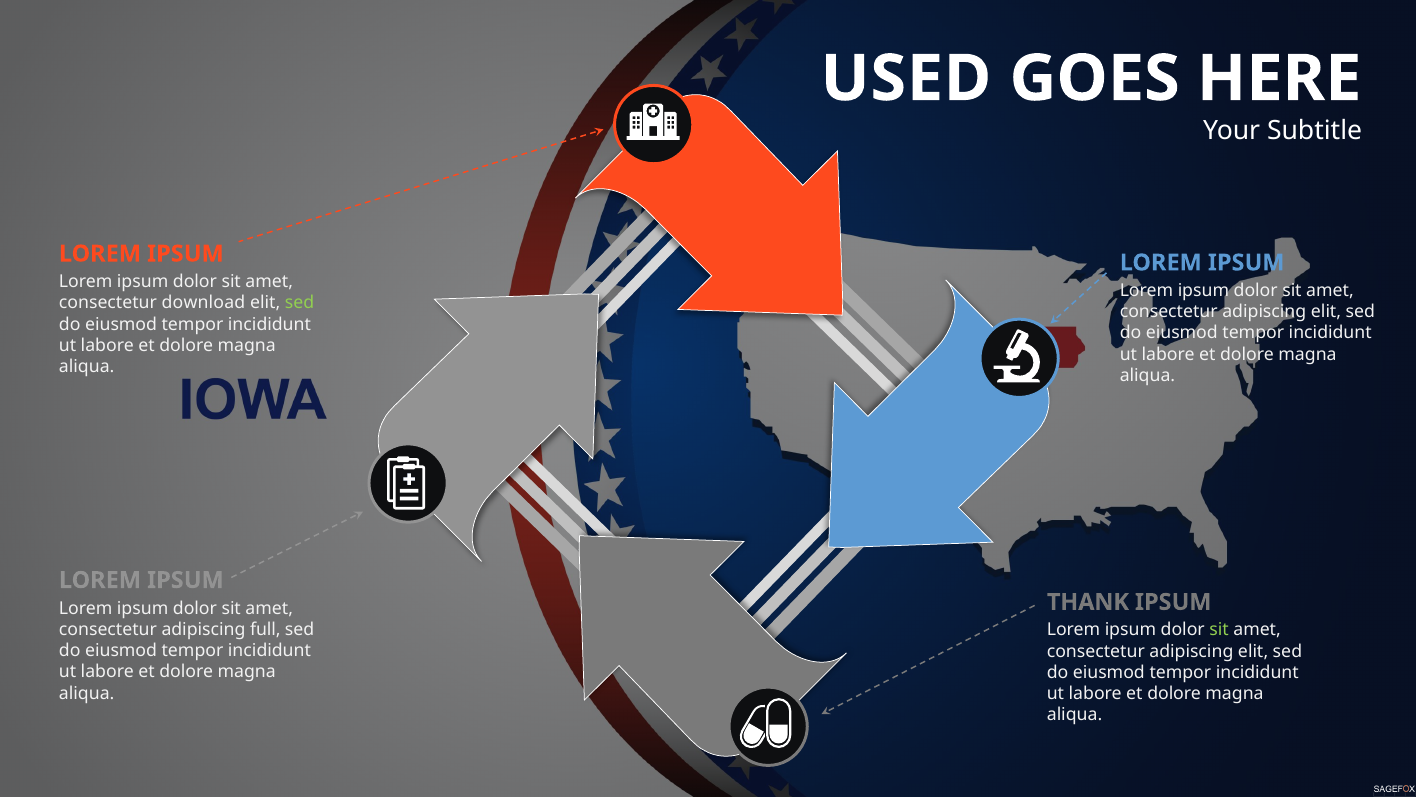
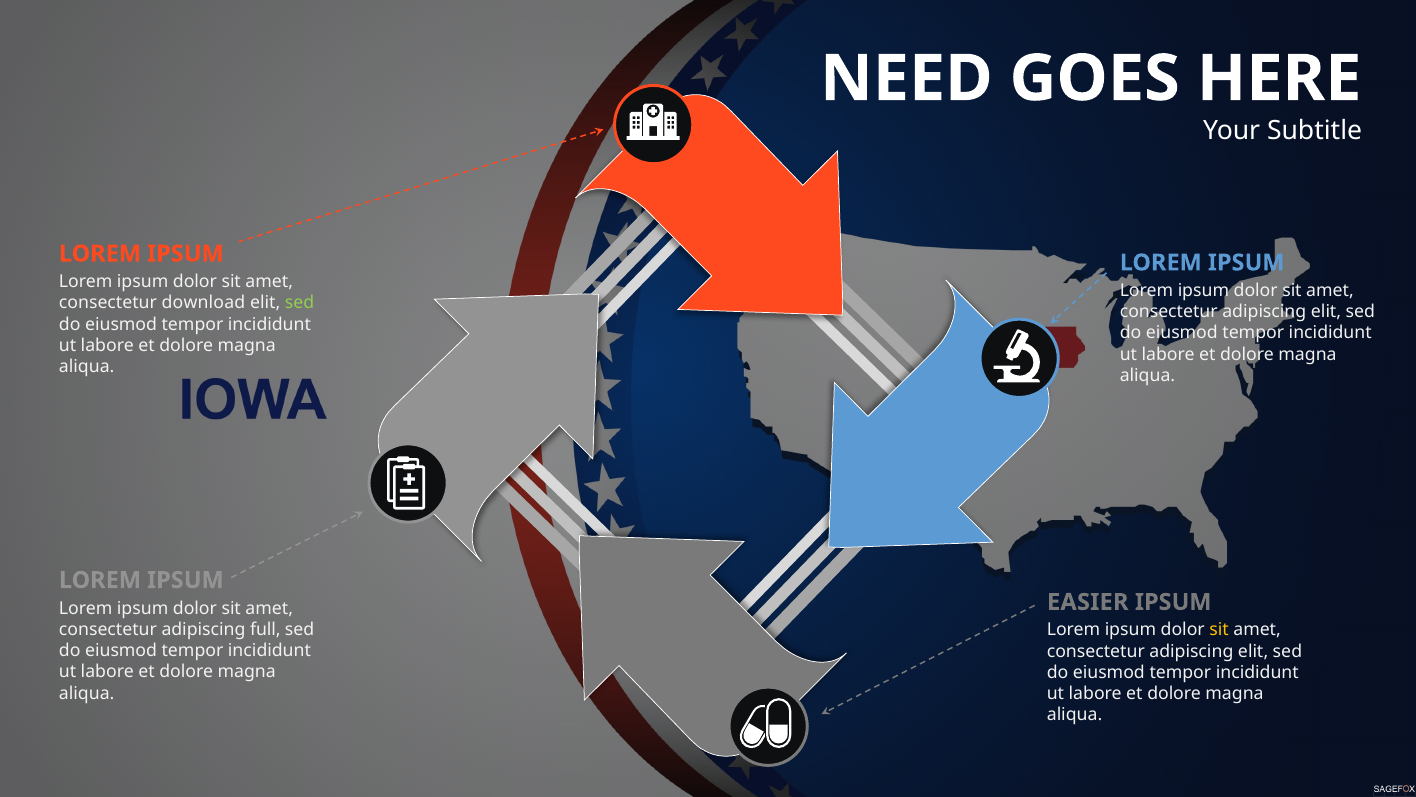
USED: USED -> NEED
THANK: THANK -> EASIER
sit at (1219, 630) colour: light green -> yellow
